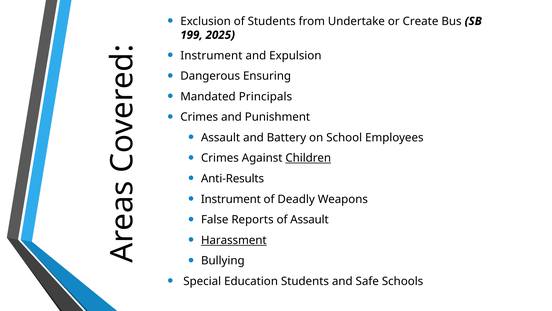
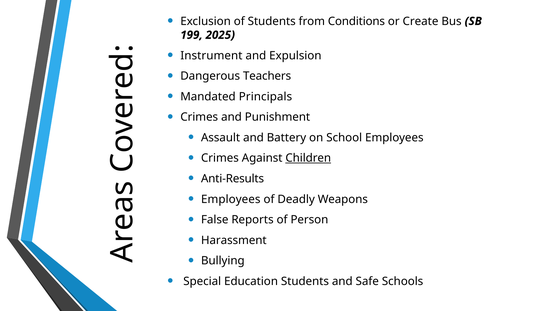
Undertake: Undertake -> Conditions
Ensuring: Ensuring -> Teachers
Instrument at (231, 199): Instrument -> Employees
of Assault: Assault -> Person
Harassment underline: present -> none
